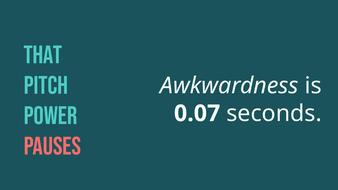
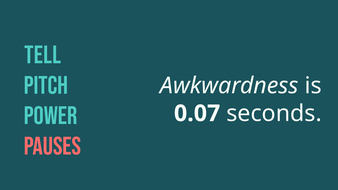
That: That -> Tell
